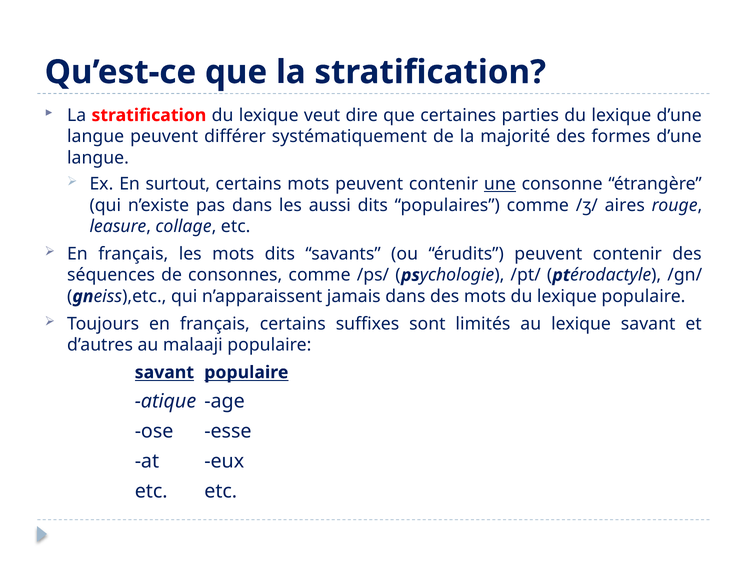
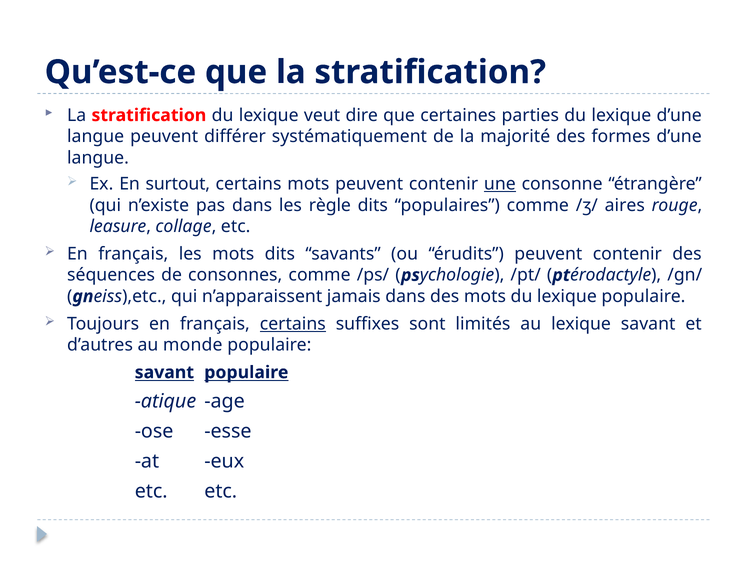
aussi: aussi -> règle
certains at (293, 323) underline: none -> present
malaaji: malaaji -> monde
